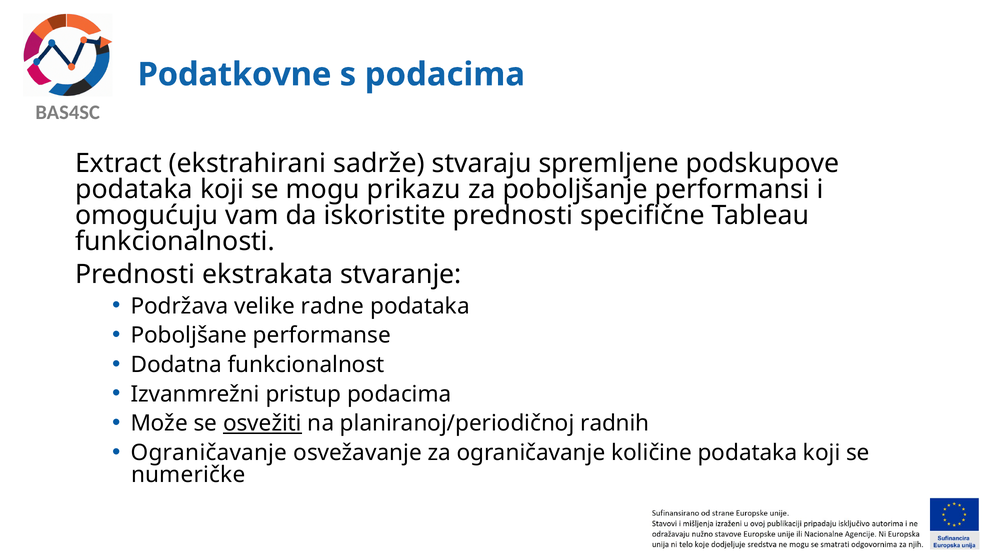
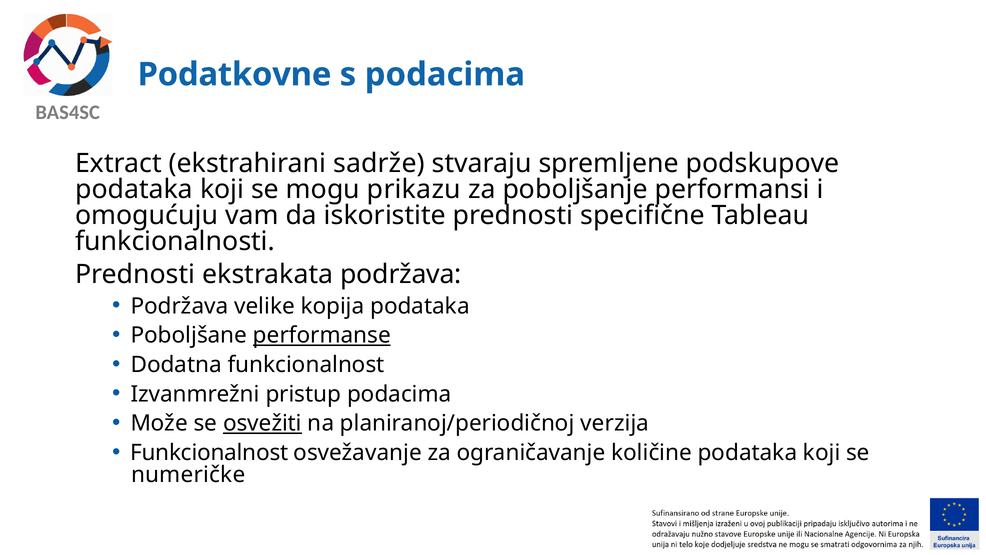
ekstrakata stvaranje: stvaranje -> podržava
radne: radne -> kopija
performanse underline: none -> present
radnih: radnih -> verzija
Ograničavanje at (209, 452): Ograničavanje -> Funkcionalnost
